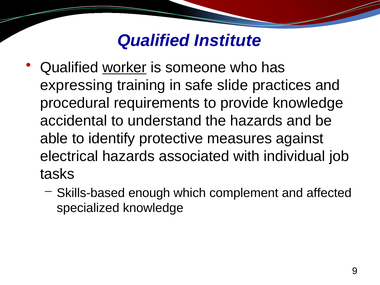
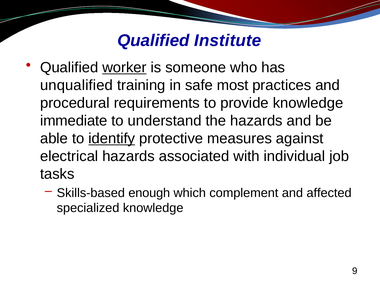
expressing: expressing -> unqualified
slide: slide -> most
accidental: accidental -> immediate
identify underline: none -> present
